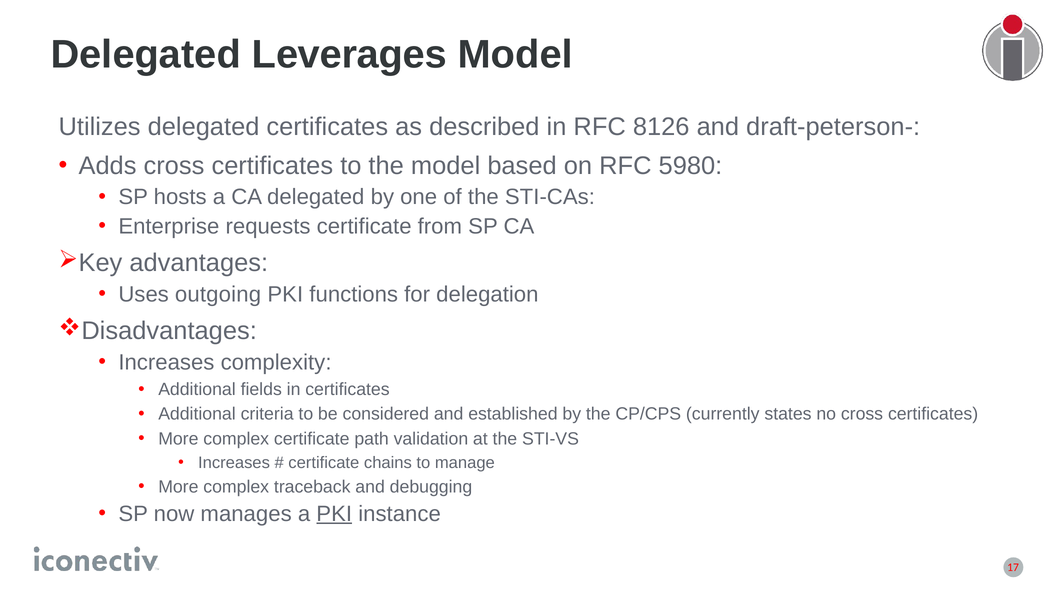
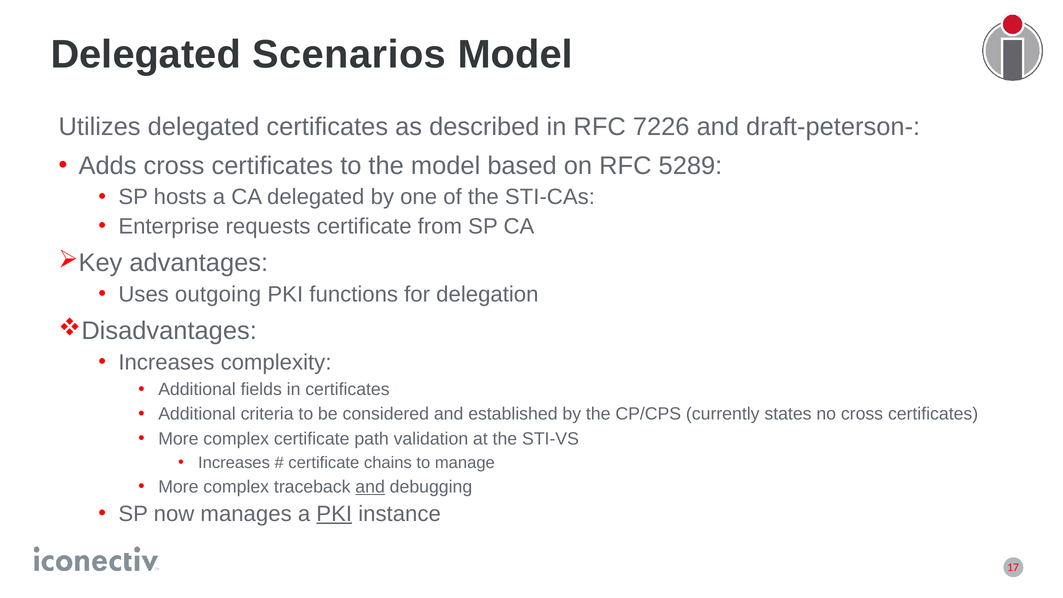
Leverages: Leverages -> Scenarios
8126: 8126 -> 7226
5980: 5980 -> 5289
and at (370, 487) underline: none -> present
